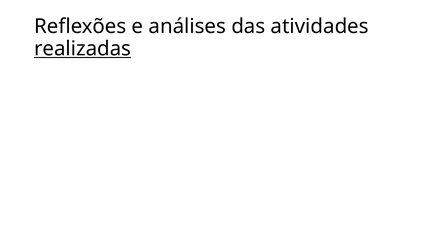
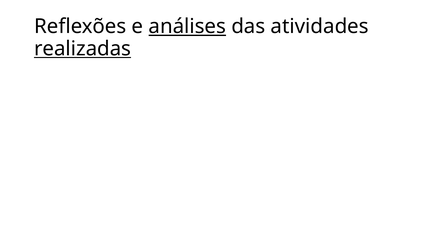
análises underline: none -> present
